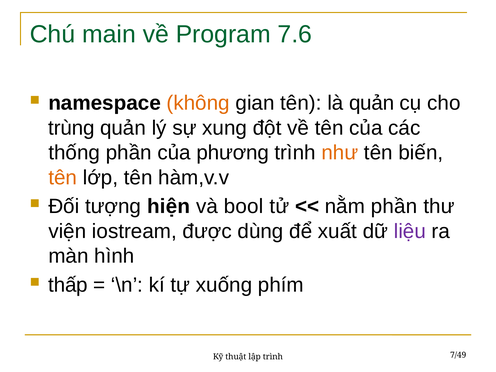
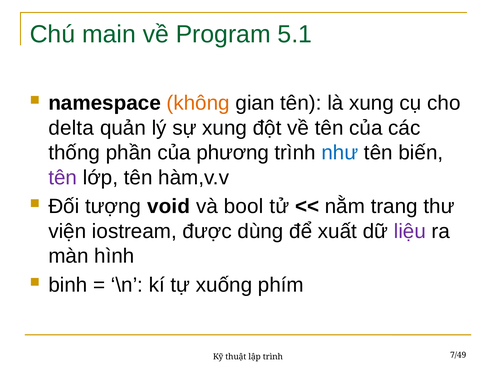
7.6: 7.6 -> 5.1
là quản: quản -> xung
trùng: trùng -> delta
như colour: orange -> blue
tên at (63, 178) colour: orange -> purple
hiện: hiện -> void
nằm phần: phần -> trang
thấp: thấp -> binh
